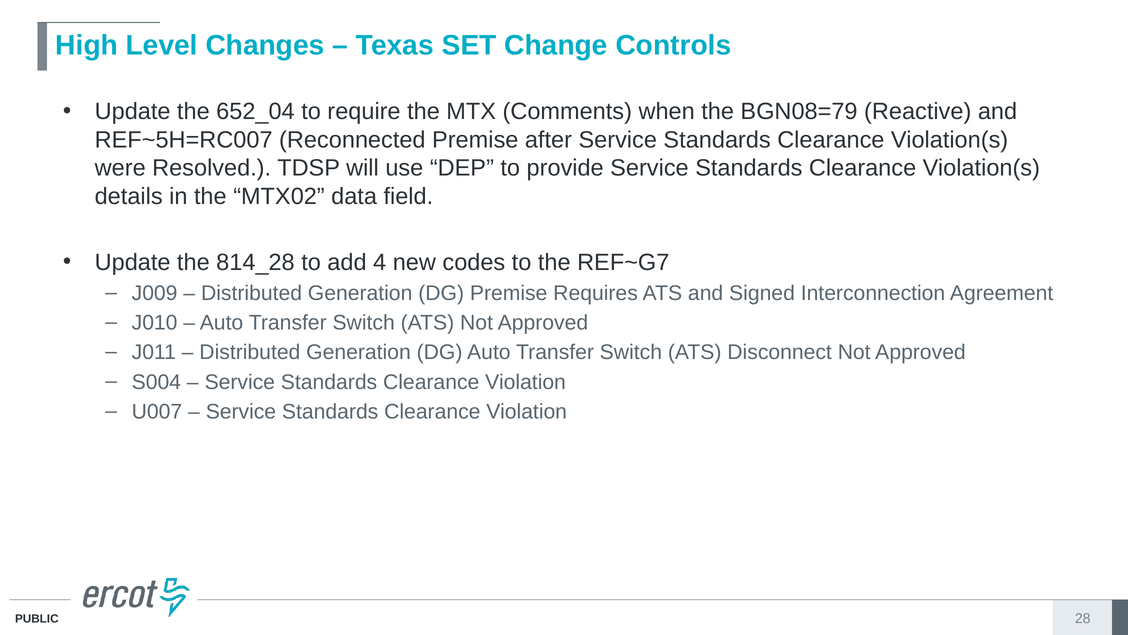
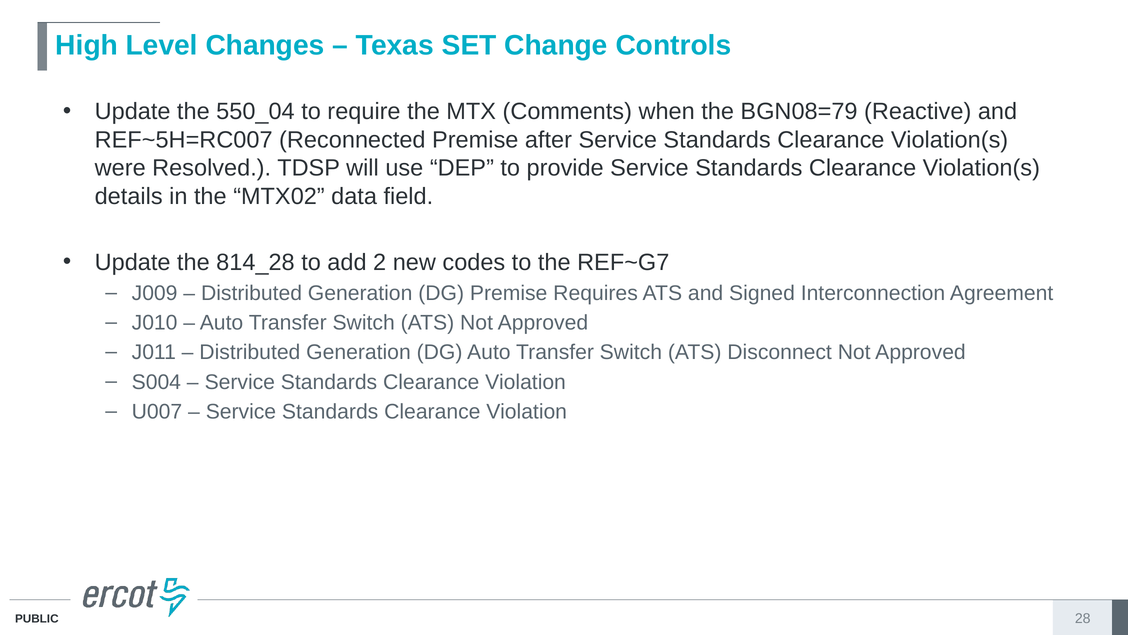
652_04: 652_04 -> 550_04
4: 4 -> 2
